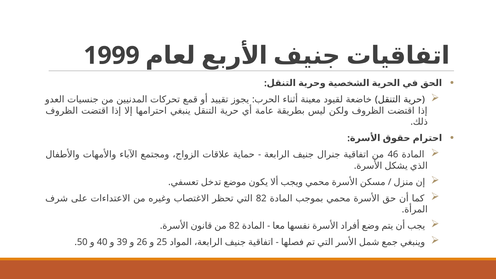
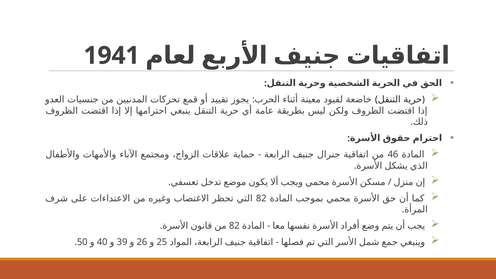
1999: 1999 -> 1941
